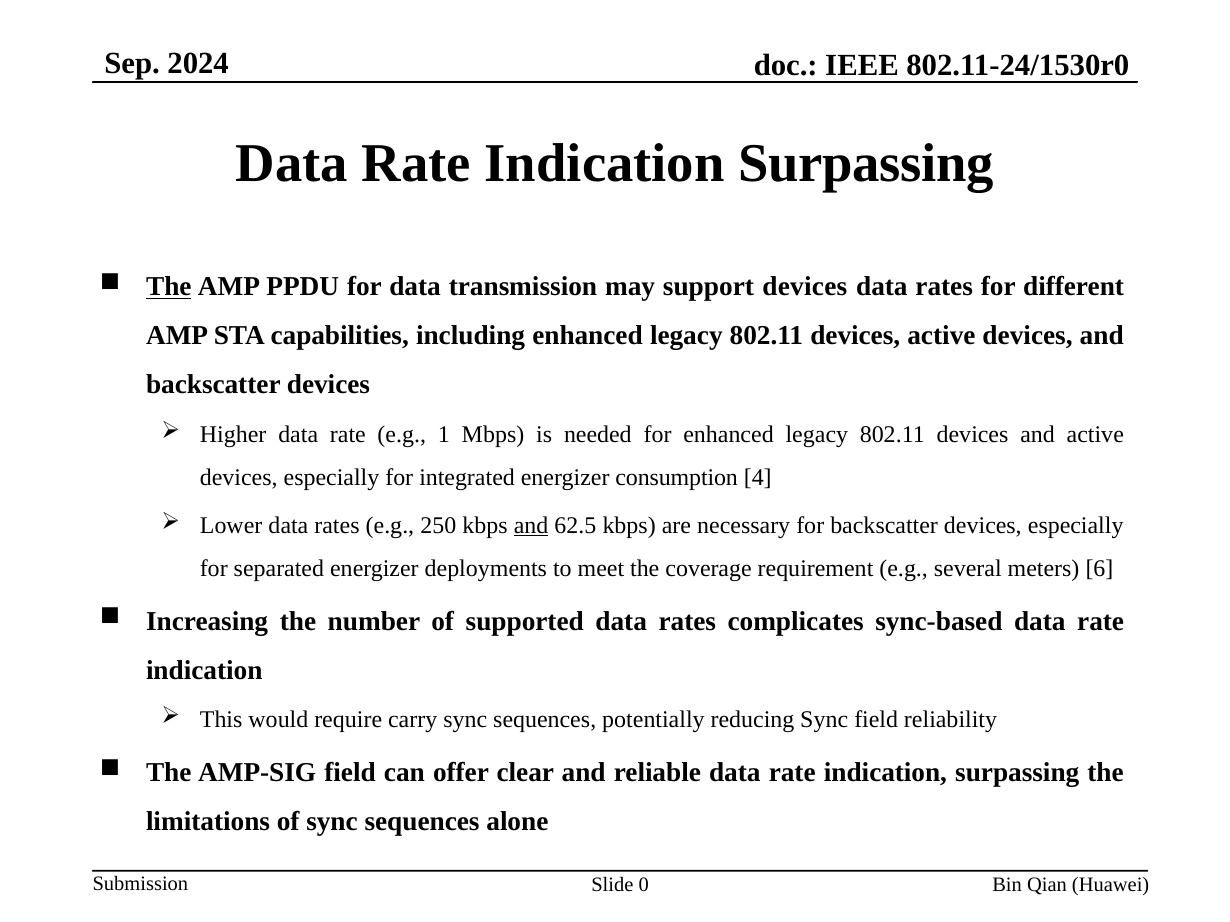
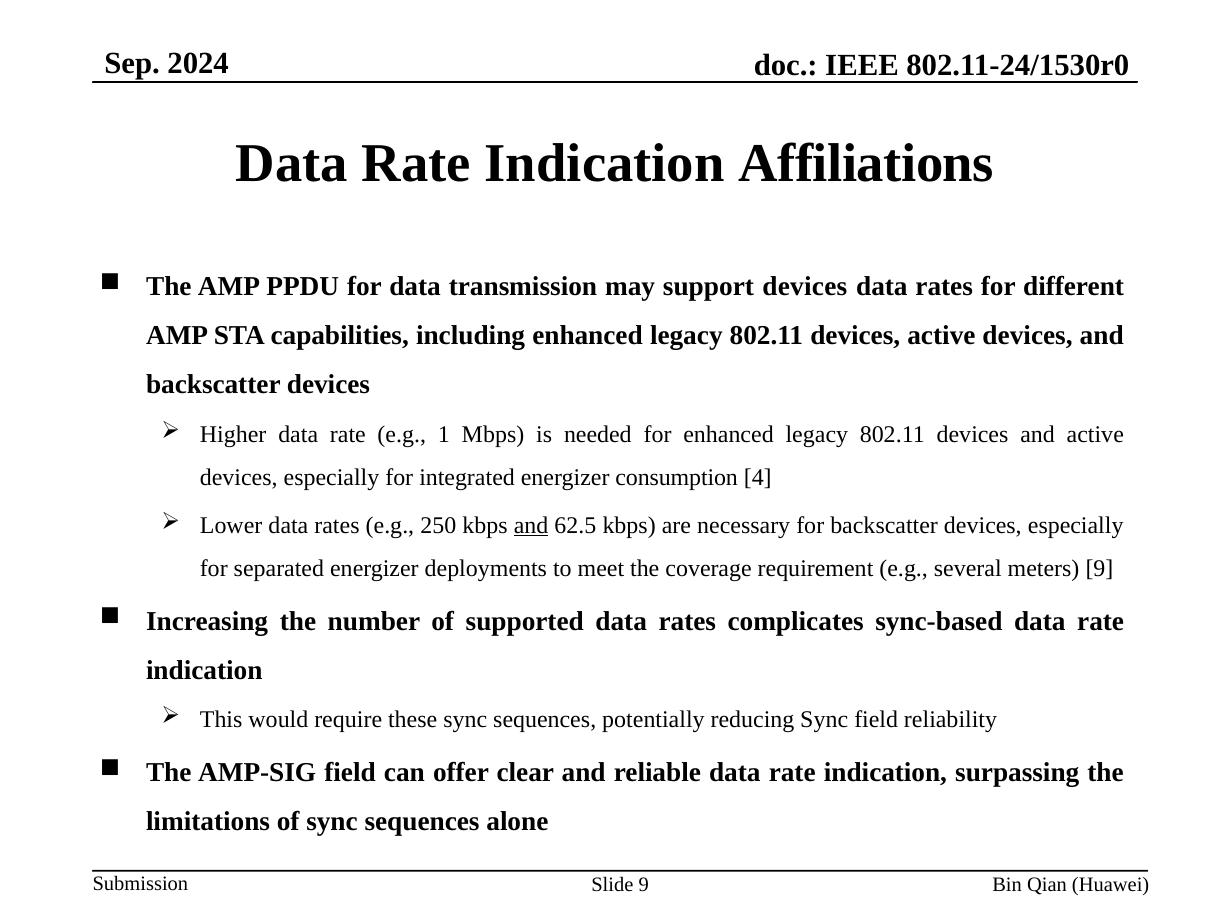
Surpassing at (866, 163): Surpassing -> Affiliations
The at (169, 287) underline: present -> none
meters 6: 6 -> 9
carry: carry -> these
Slide 0: 0 -> 9
